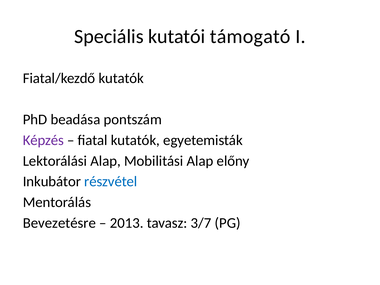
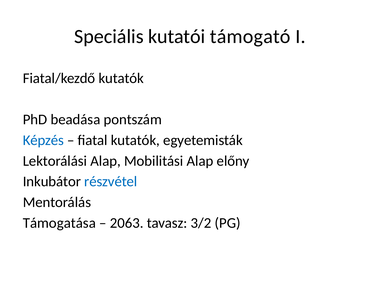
Képzés colour: purple -> blue
Bevezetésre: Bevezetésre -> Támogatása
2013: 2013 -> 2063
3/7: 3/7 -> 3/2
